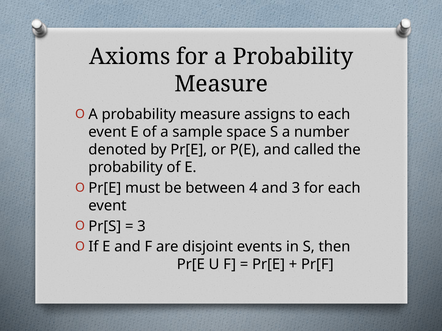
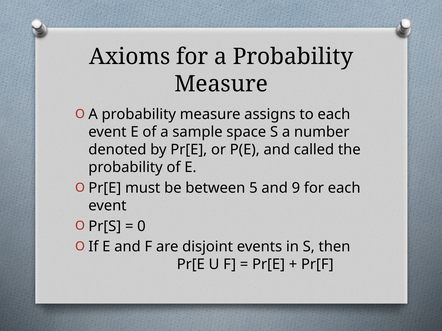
4: 4 -> 5
and 3: 3 -> 9
3 at (141, 226): 3 -> 0
